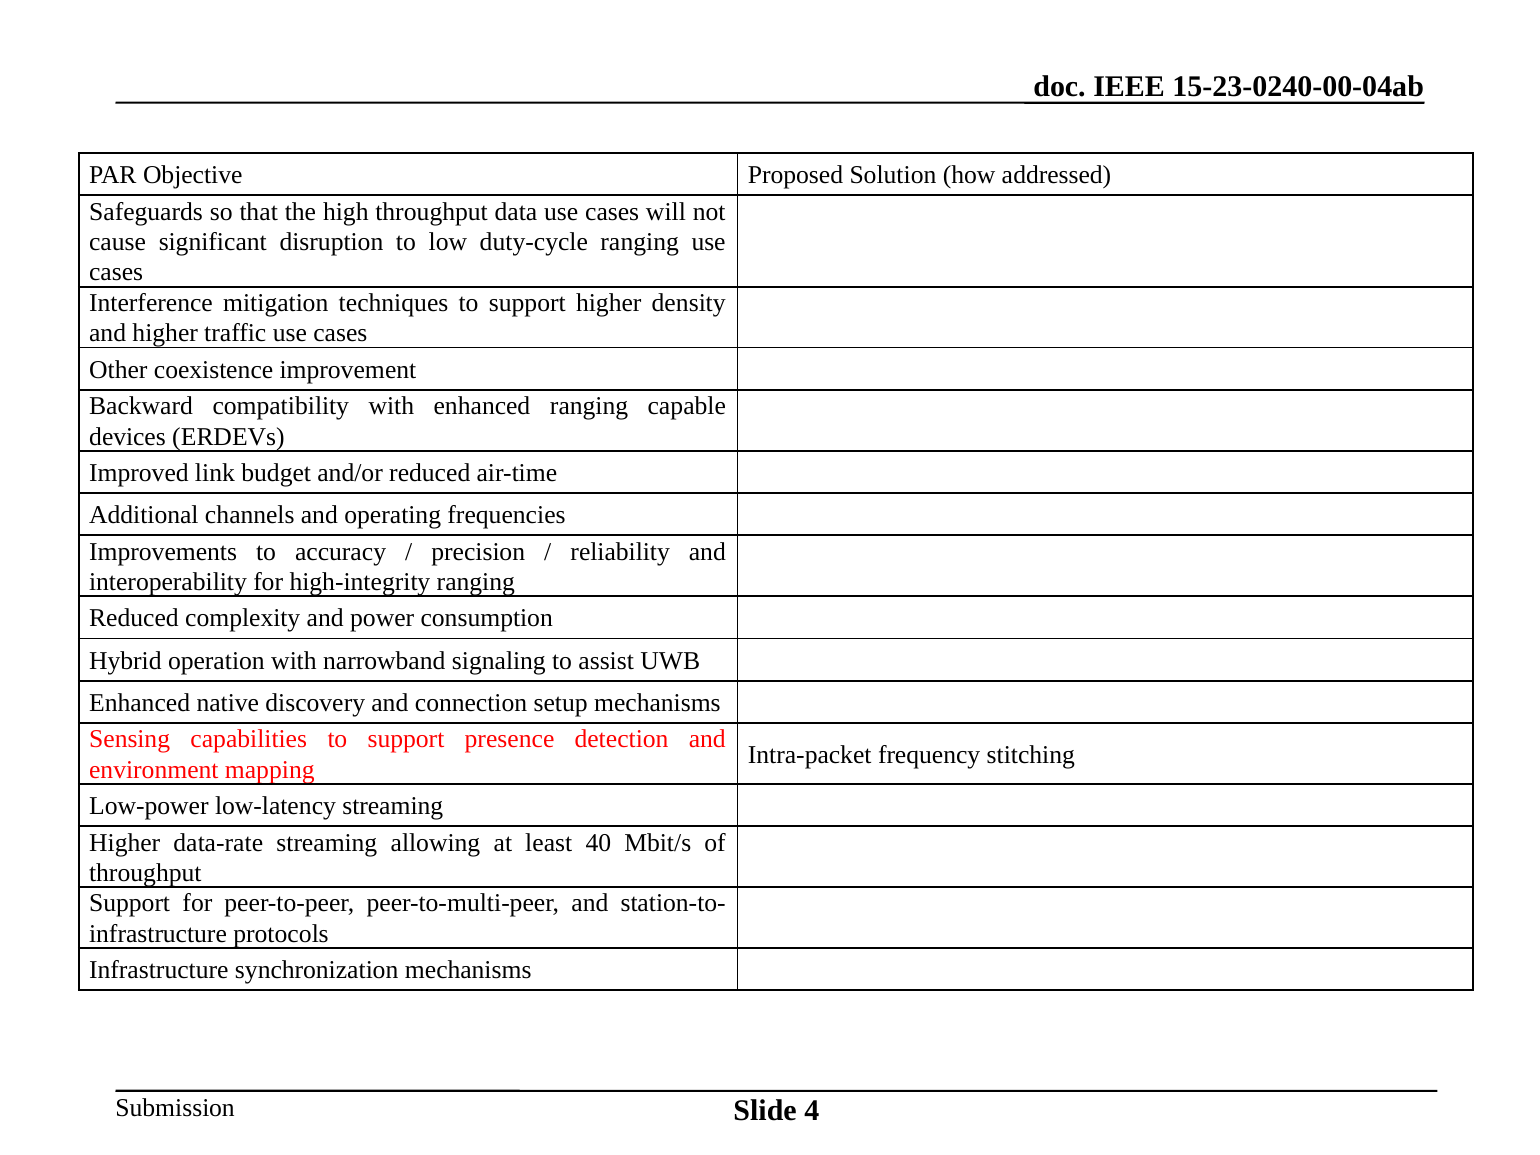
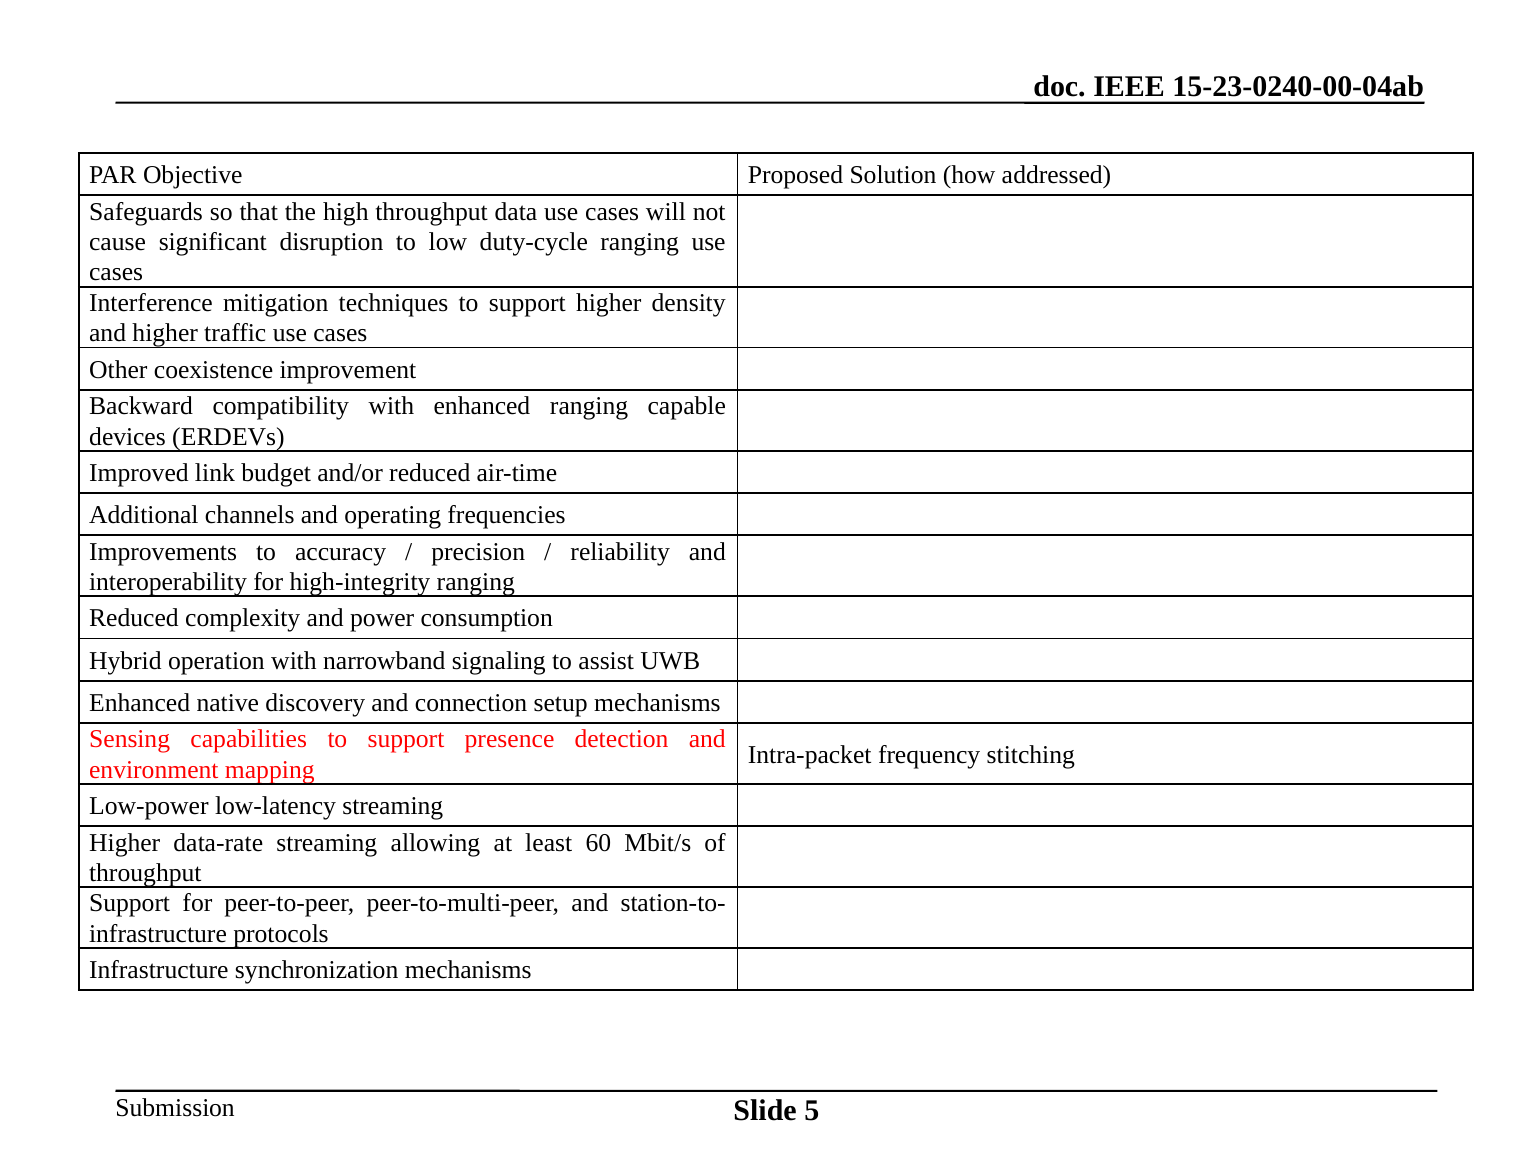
40: 40 -> 60
4: 4 -> 5
